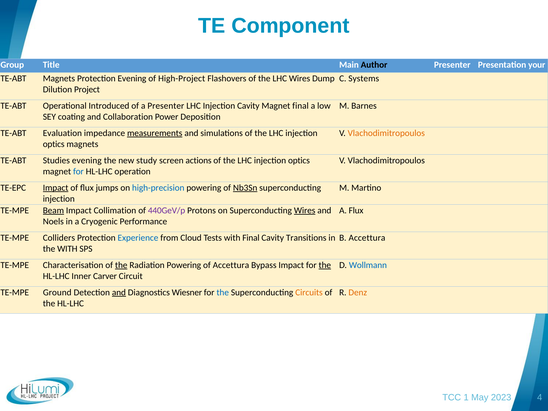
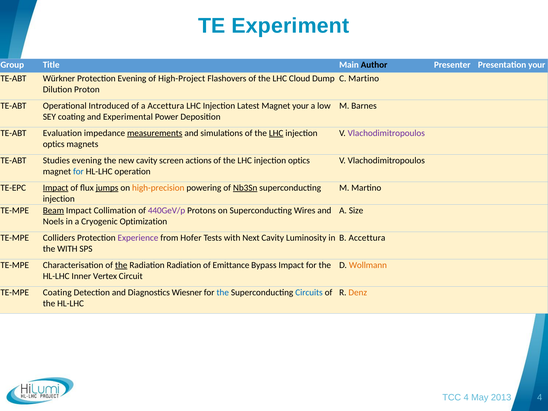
Component: Component -> Experiment
TE-ABT Magnets: Magnets -> Würkner
LHC Wires: Wires -> Cloud
C Systems: Systems -> Martino
Project: Project -> Proton
a Presenter: Presenter -> Accettura
Injection Cavity: Cavity -> Latest
Magnet final: final -> your
Collaboration: Collaboration -> Experimental
LHC at (276, 133) underline: none -> present
Vlachodimitropoulos at (386, 133) colour: orange -> purple
new study: study -> cavity
jumps underline: none -> present
high-precision colour: blue -> orange
Wires at (305, 210) underline: present -> none
A Flux: Flux -> Size
Performance: Performance -> Optimization
Experience colour: blue -> purple
Cloud: Cloud -> Hofer
with Final: Final -> Next
Transitions: Transitions -> Luminosity
Radiation Powering: Powering -> Radiation
of Accettura: Accettura -> Emittance
the at (325, 265) underline: present -> none
Wollmann colour: blue -> orange
Carver: Carver -> Vertex
TE-MPE Ground: Ground -> Coating
and at (119, 292) underline: present -> none
Circuits colour: orange -> blue
TCC 1: 1 -> 4
2023: 2023 -> 2013
